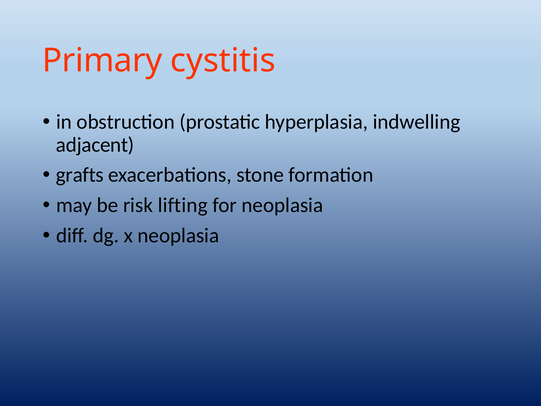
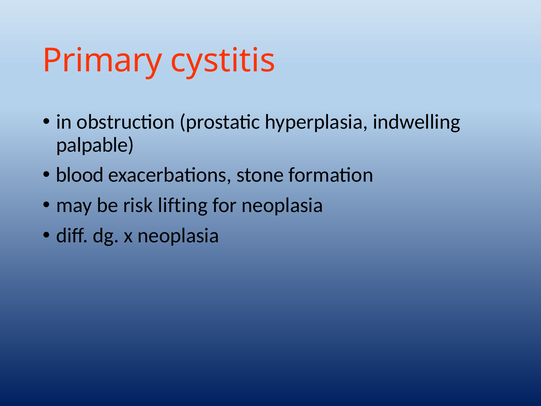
adjacent: adjacent -> palpable
grafts: grafts -> blood
